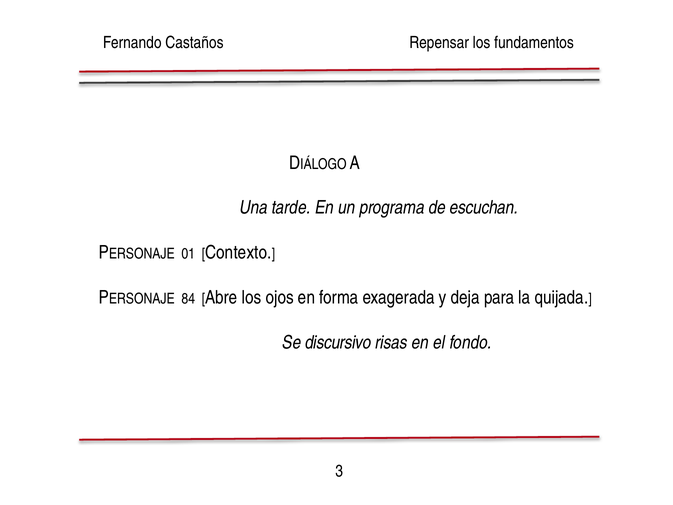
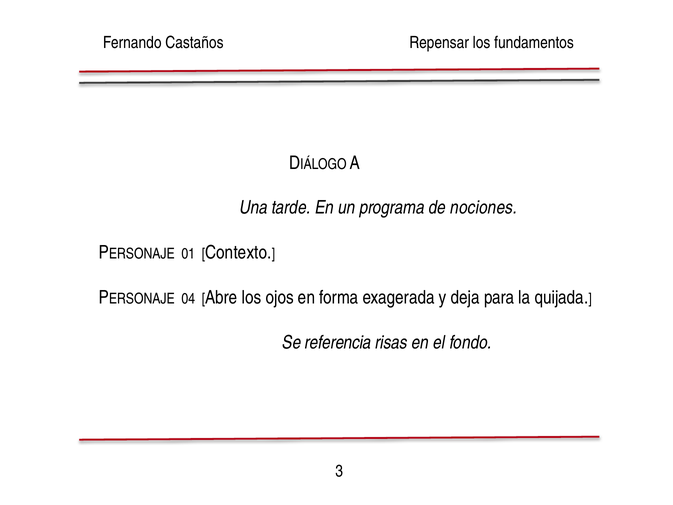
escuchan: escuchan -> nociones
84: 84 -> 04
discursivo: discursivo -> referencia
